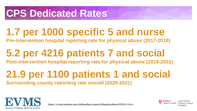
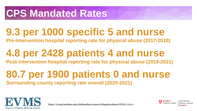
Dedicated: Dedicated -> Mandated
1.7: 1.7 -> 9.3
5.2: 5.2 -> 4.8
4216: 4216 -> 2428
7: 7 -> 4
social at (151, 53): social -> nurse
21.9: 21.9 -> 80.7
1100: 1100 -> 1900
1: 1 -> 0
social at (156, 74): social -> nurse
